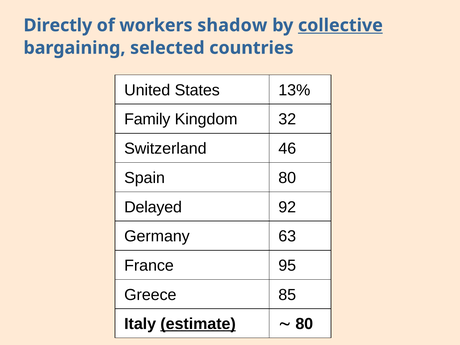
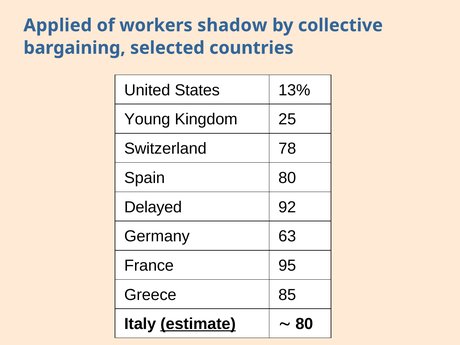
Directly: Directly -> Applied
collective underline: present -> none
Family: Family -> Young
32: 32 -> 25
46: 46 -> 78
